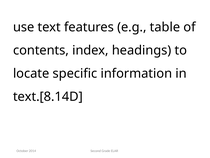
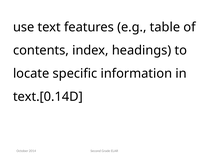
text.[8.14D: text.[8.14D -> text.[0.14D
